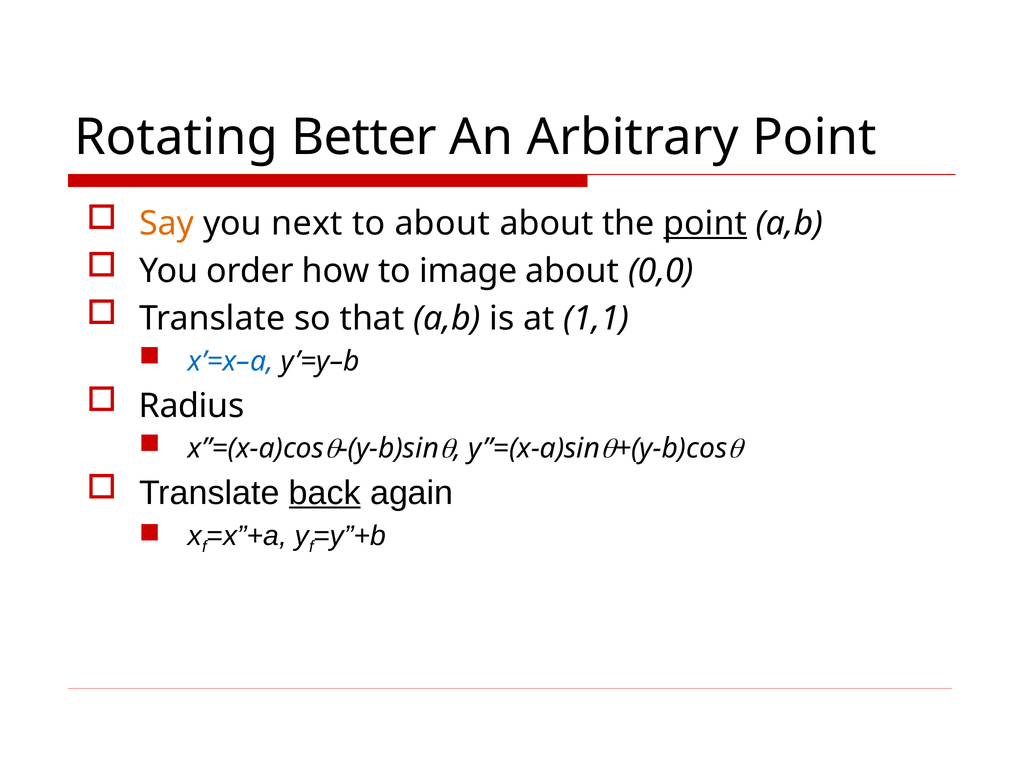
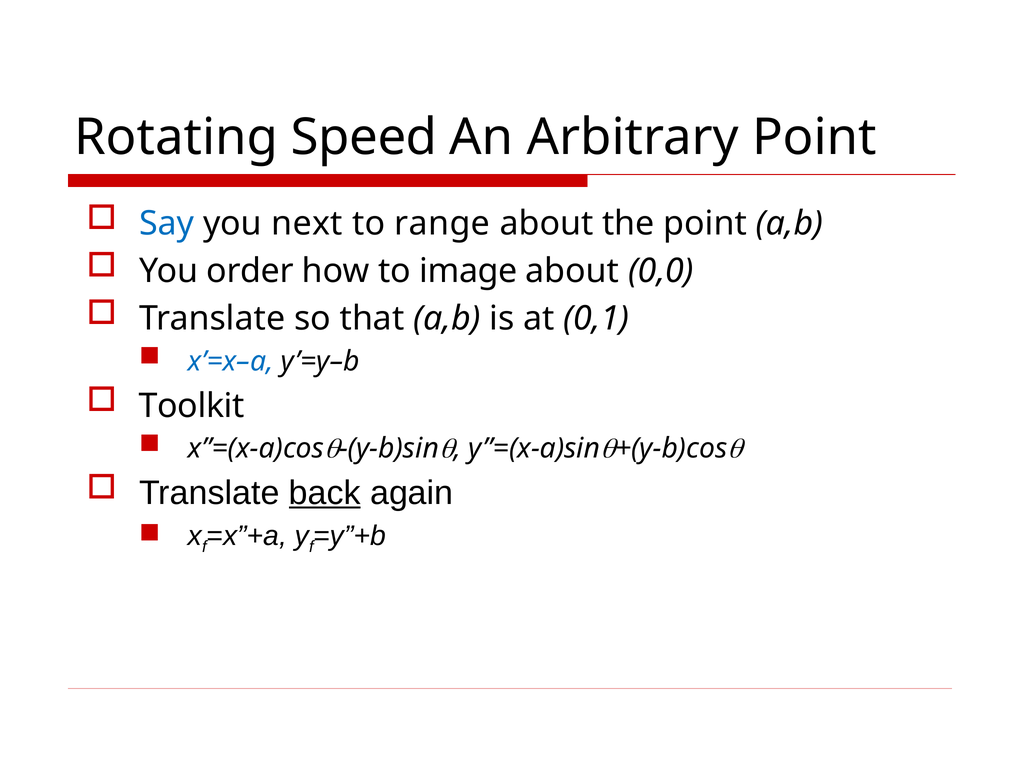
Better: Better -> Speed
Say colour: orange -> blue
to about: about -> range
point at (705, 223) underline: present -> none
1,1: 1,1 -> 0,1
Radius: Radius -> Toolkit
